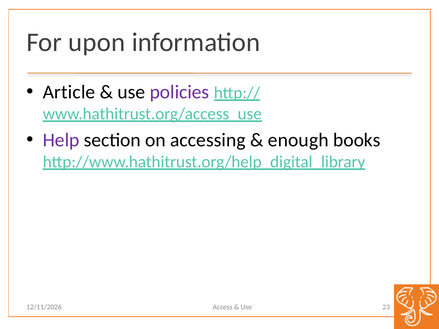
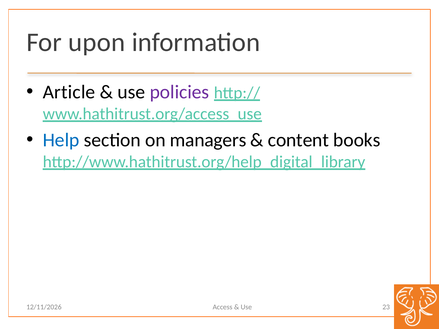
Help colour: purple -> blue
accessing: accessing -> managers
enough: enough -> content
